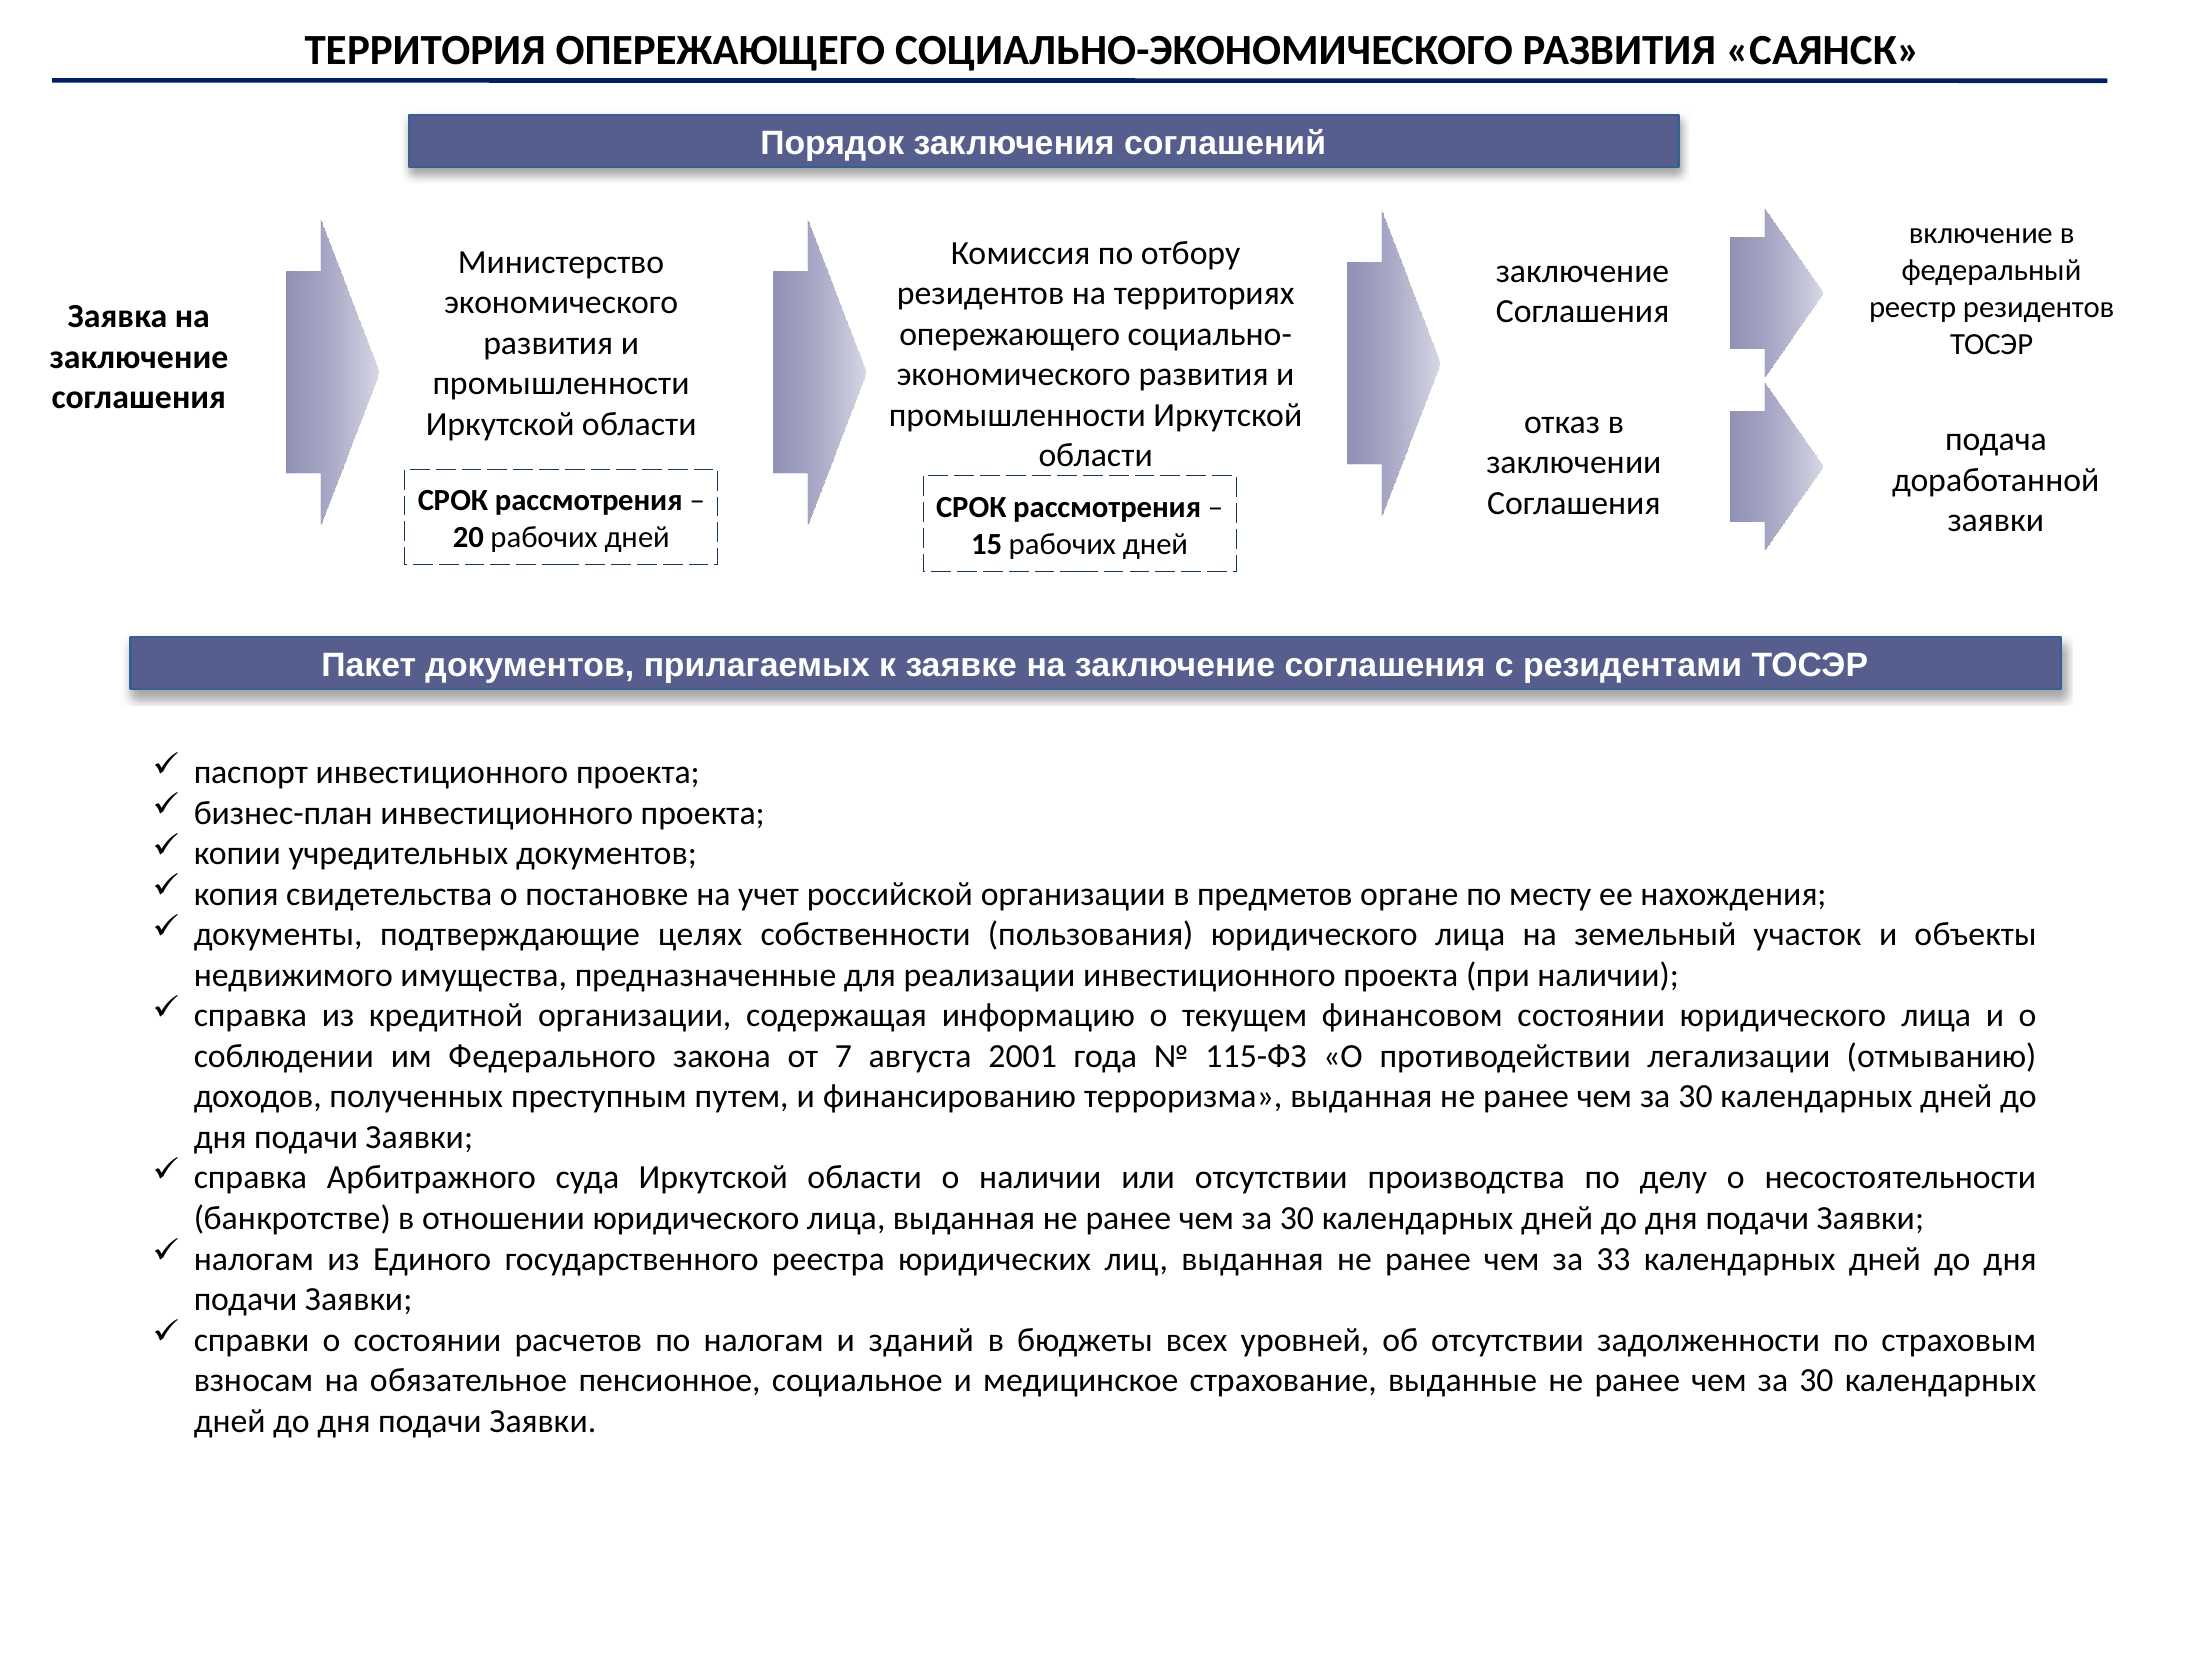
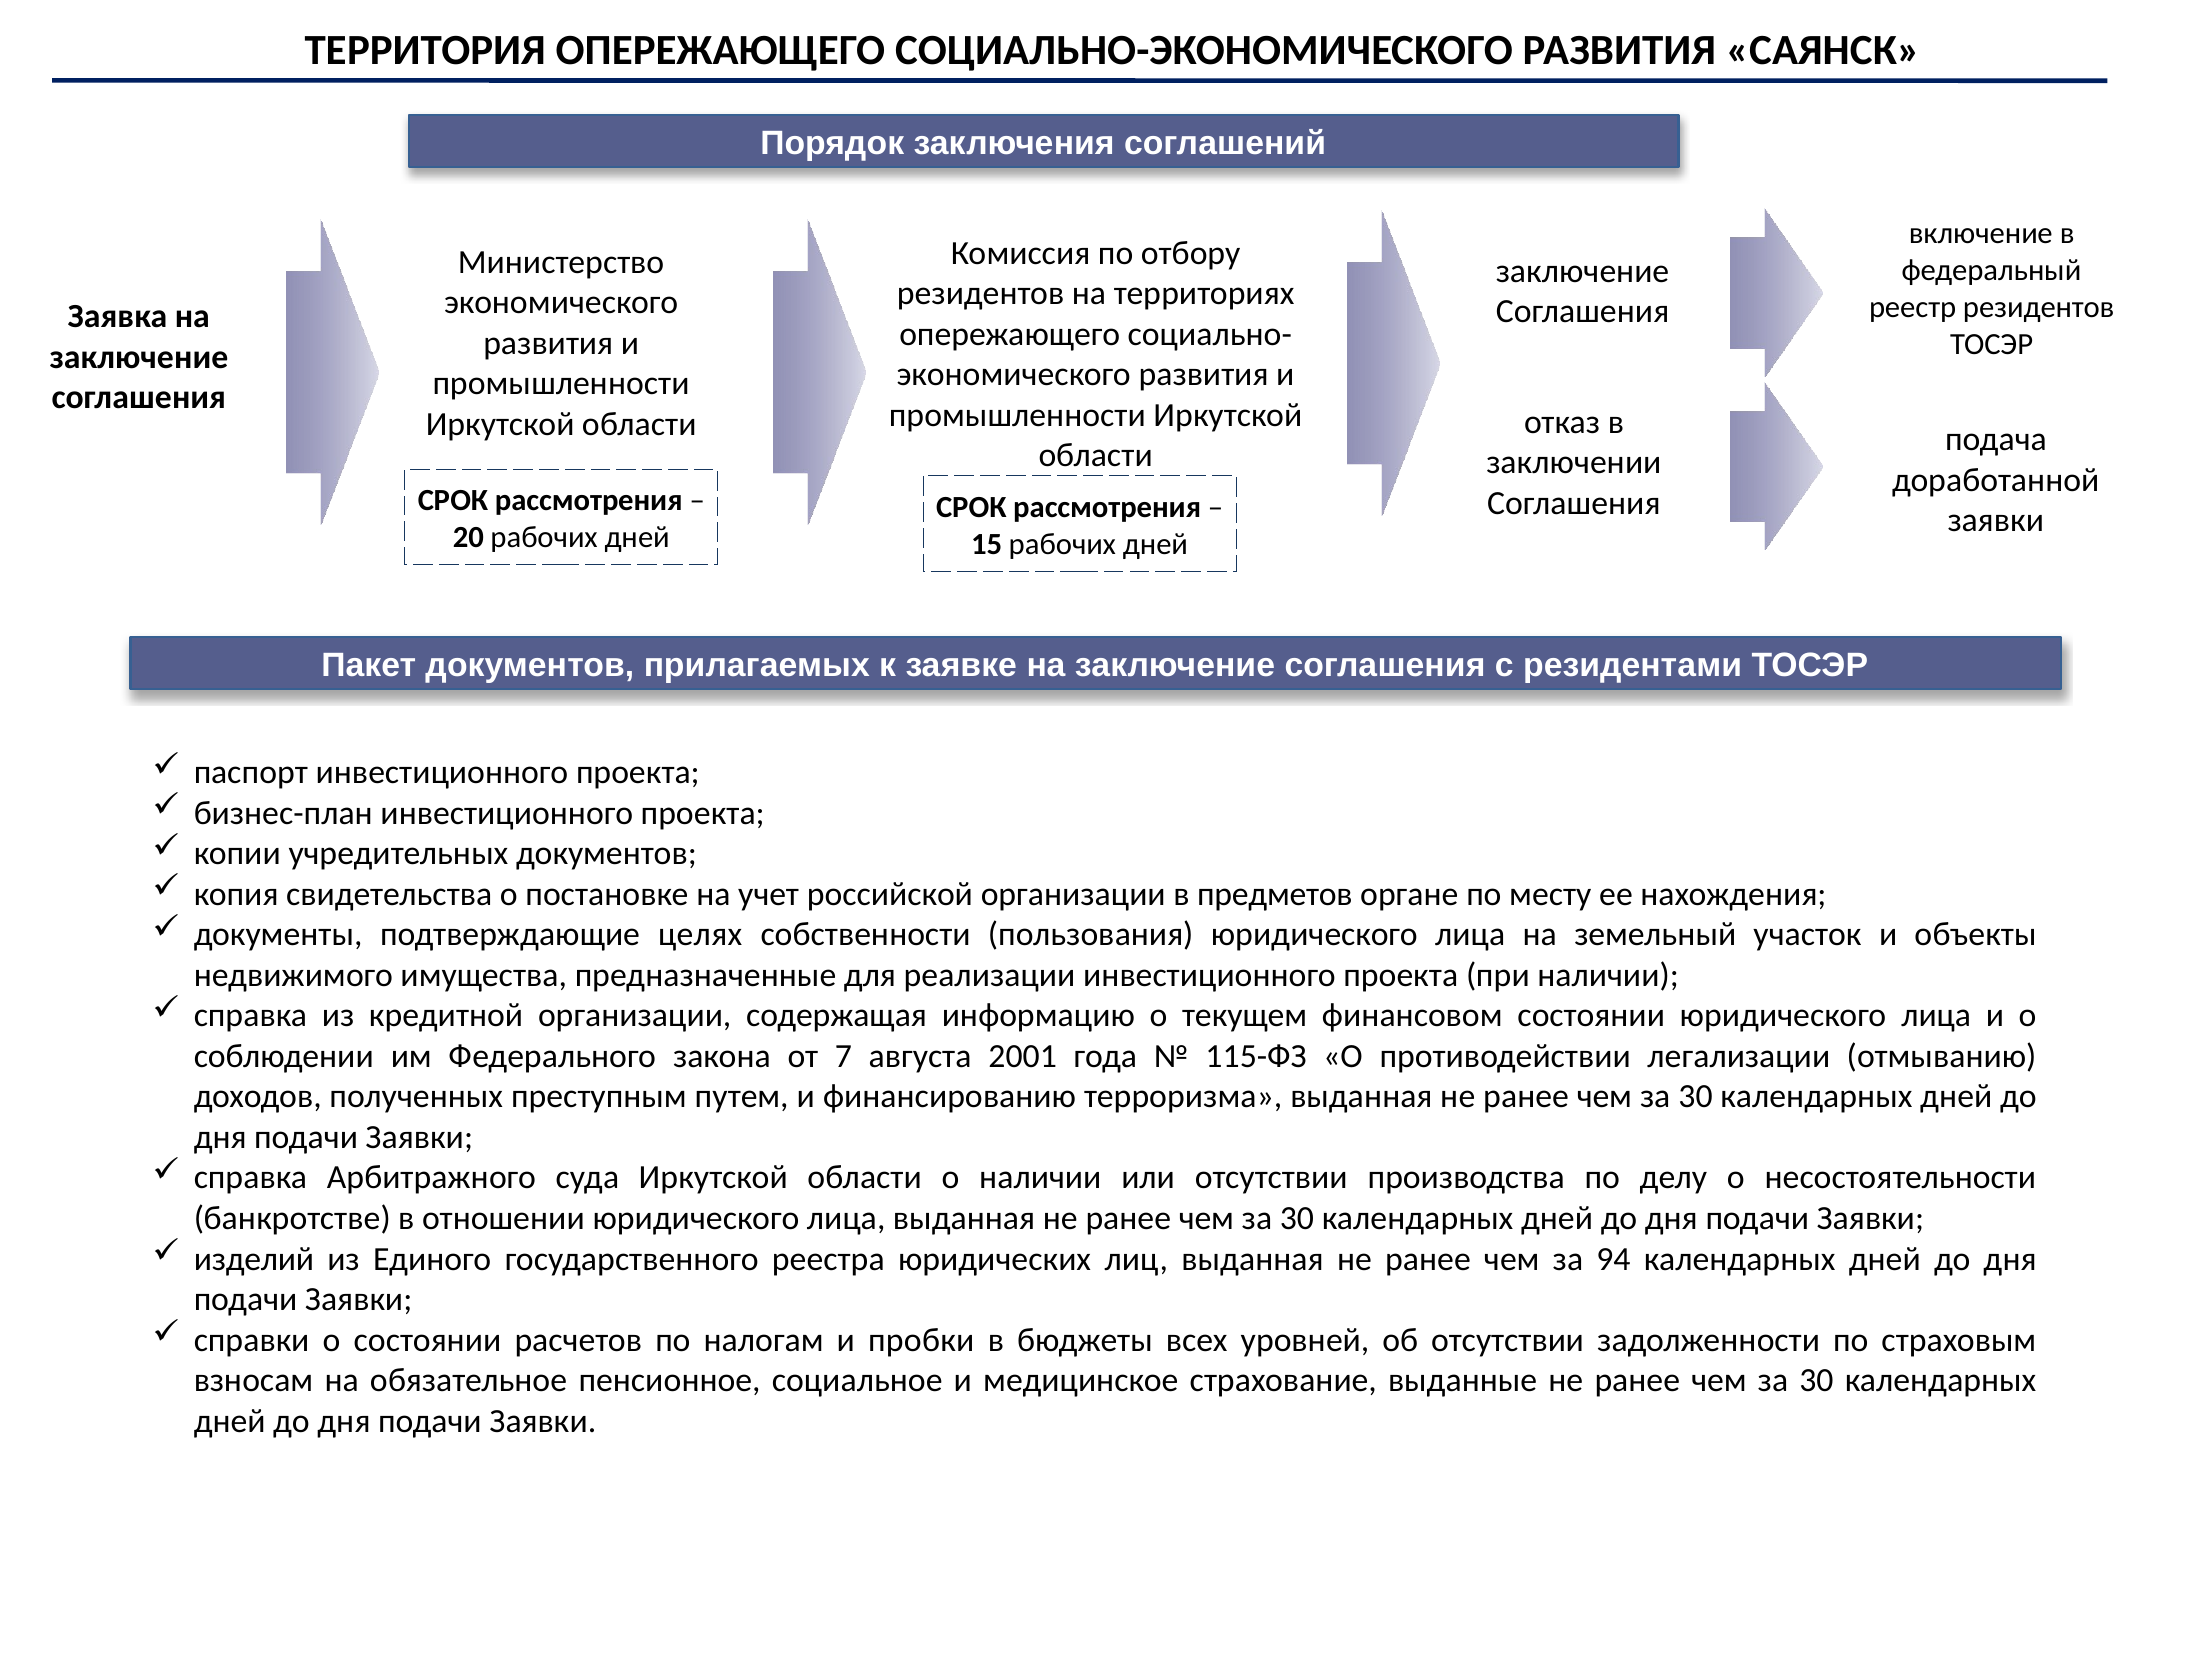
налогам at (254, 1259): налогам -> изделий
33: 33 -> 94
зданий: зданий -> пробки
